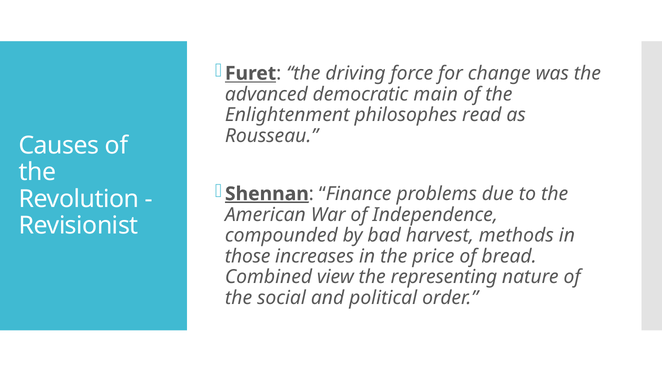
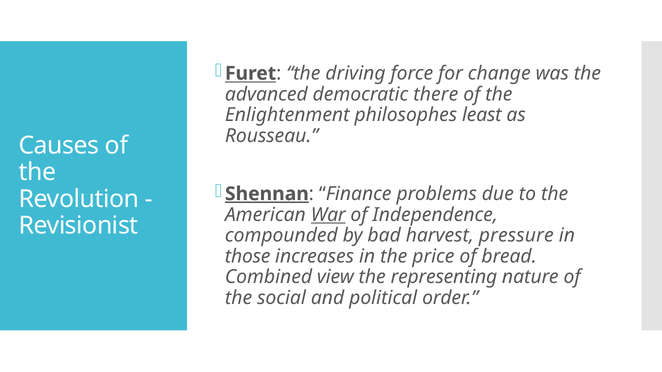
main: main -> there
read: read -> least
War underline: none -> present
methods: methods -> pressure
